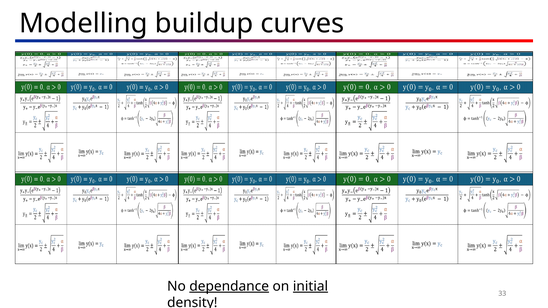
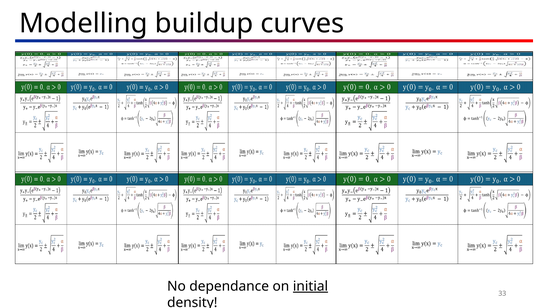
dependance underline: present -> none
